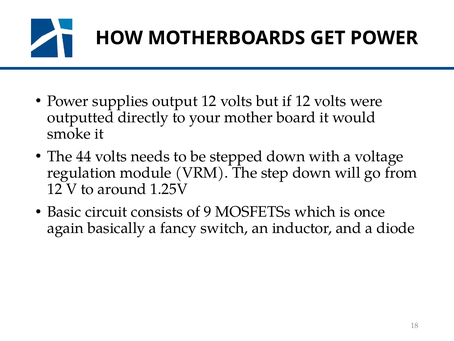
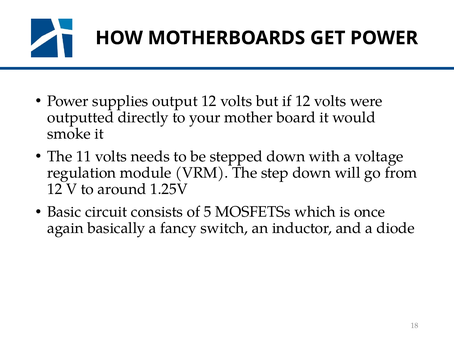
44: 44 -> 11
9: 9 -> 5
